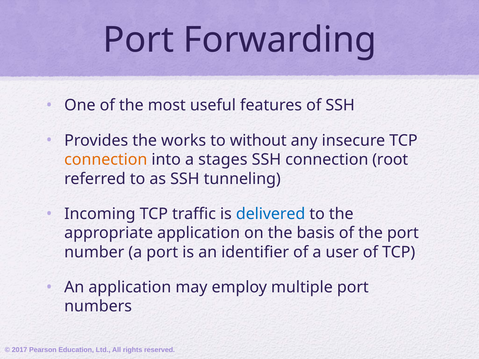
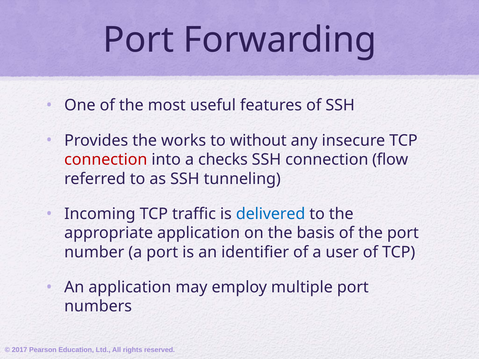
connection at (106, 160) colour: orange -> red
stages: stages -> checks
root: root -> flow
